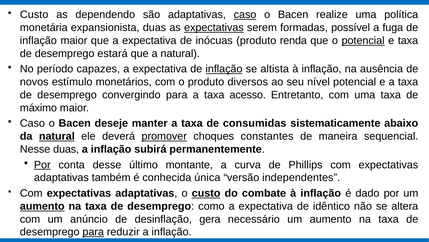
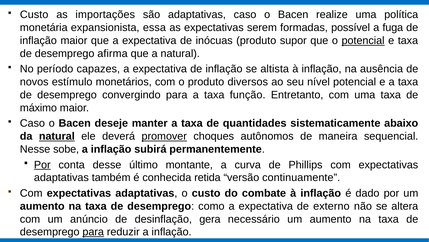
dependendo: dependendo -> importações
caso at (245, 15) underline: present -> none
expansionista duas: duas -> essa
expectativas at (214, 28) underline: present -> none
renda: renda -> supor
estará: estará -> afirma
inflação at (224, 69) underline: present -> none
acesso: acesso -> função
consumidas: consumidas -> quantidades
constantes: constantes -> autônomos
Nesse duas: duas -> sobe
única: única -> retida
independentes: independentes -> continuamente
custo at (206, 193) underline: present -> none
aumento at (42, 206) underline: present -> none
idêntico: idêntico -> externo
